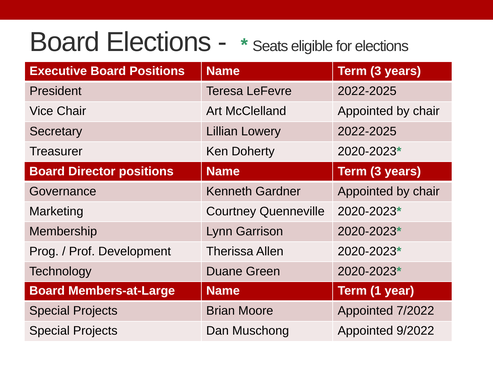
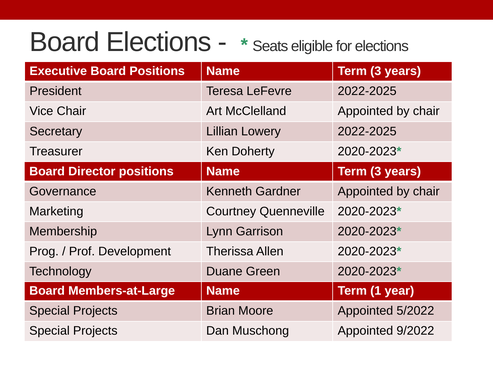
7/2022: 7/2022 -> 5/2022
